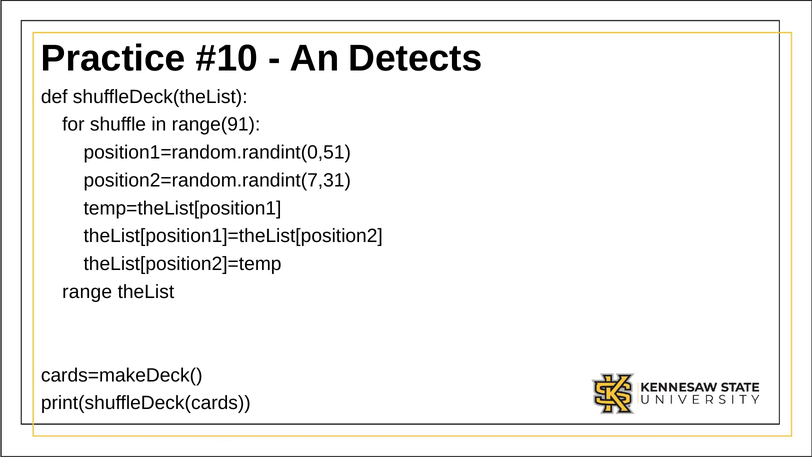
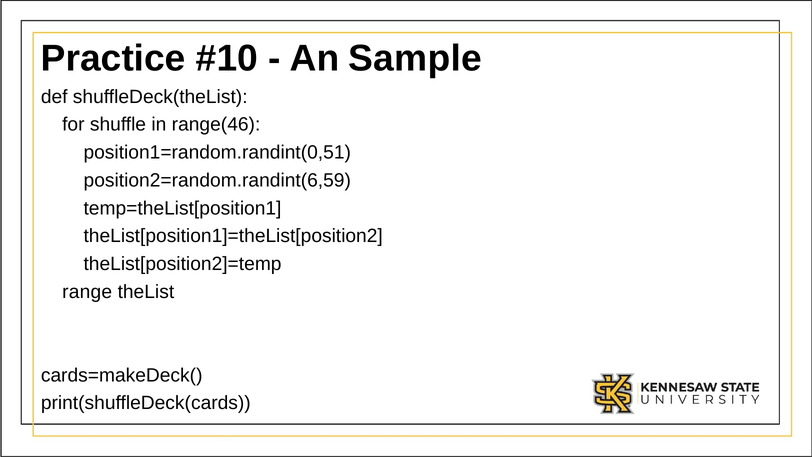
Detects: Detects -> Sample
range(91: range(91 -> range(46
position2=random.randint(7,31: position2=random.randint(7,31 -> position2=random.randint(6,59
